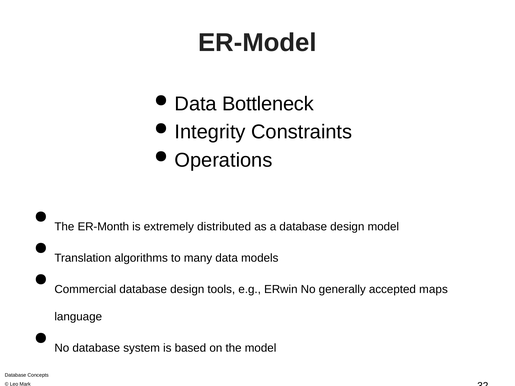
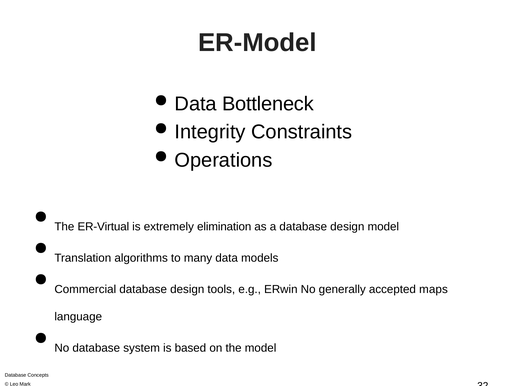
ER-Month: ER-Month -> ER-Virtual
distributed: distributed -> elimination
